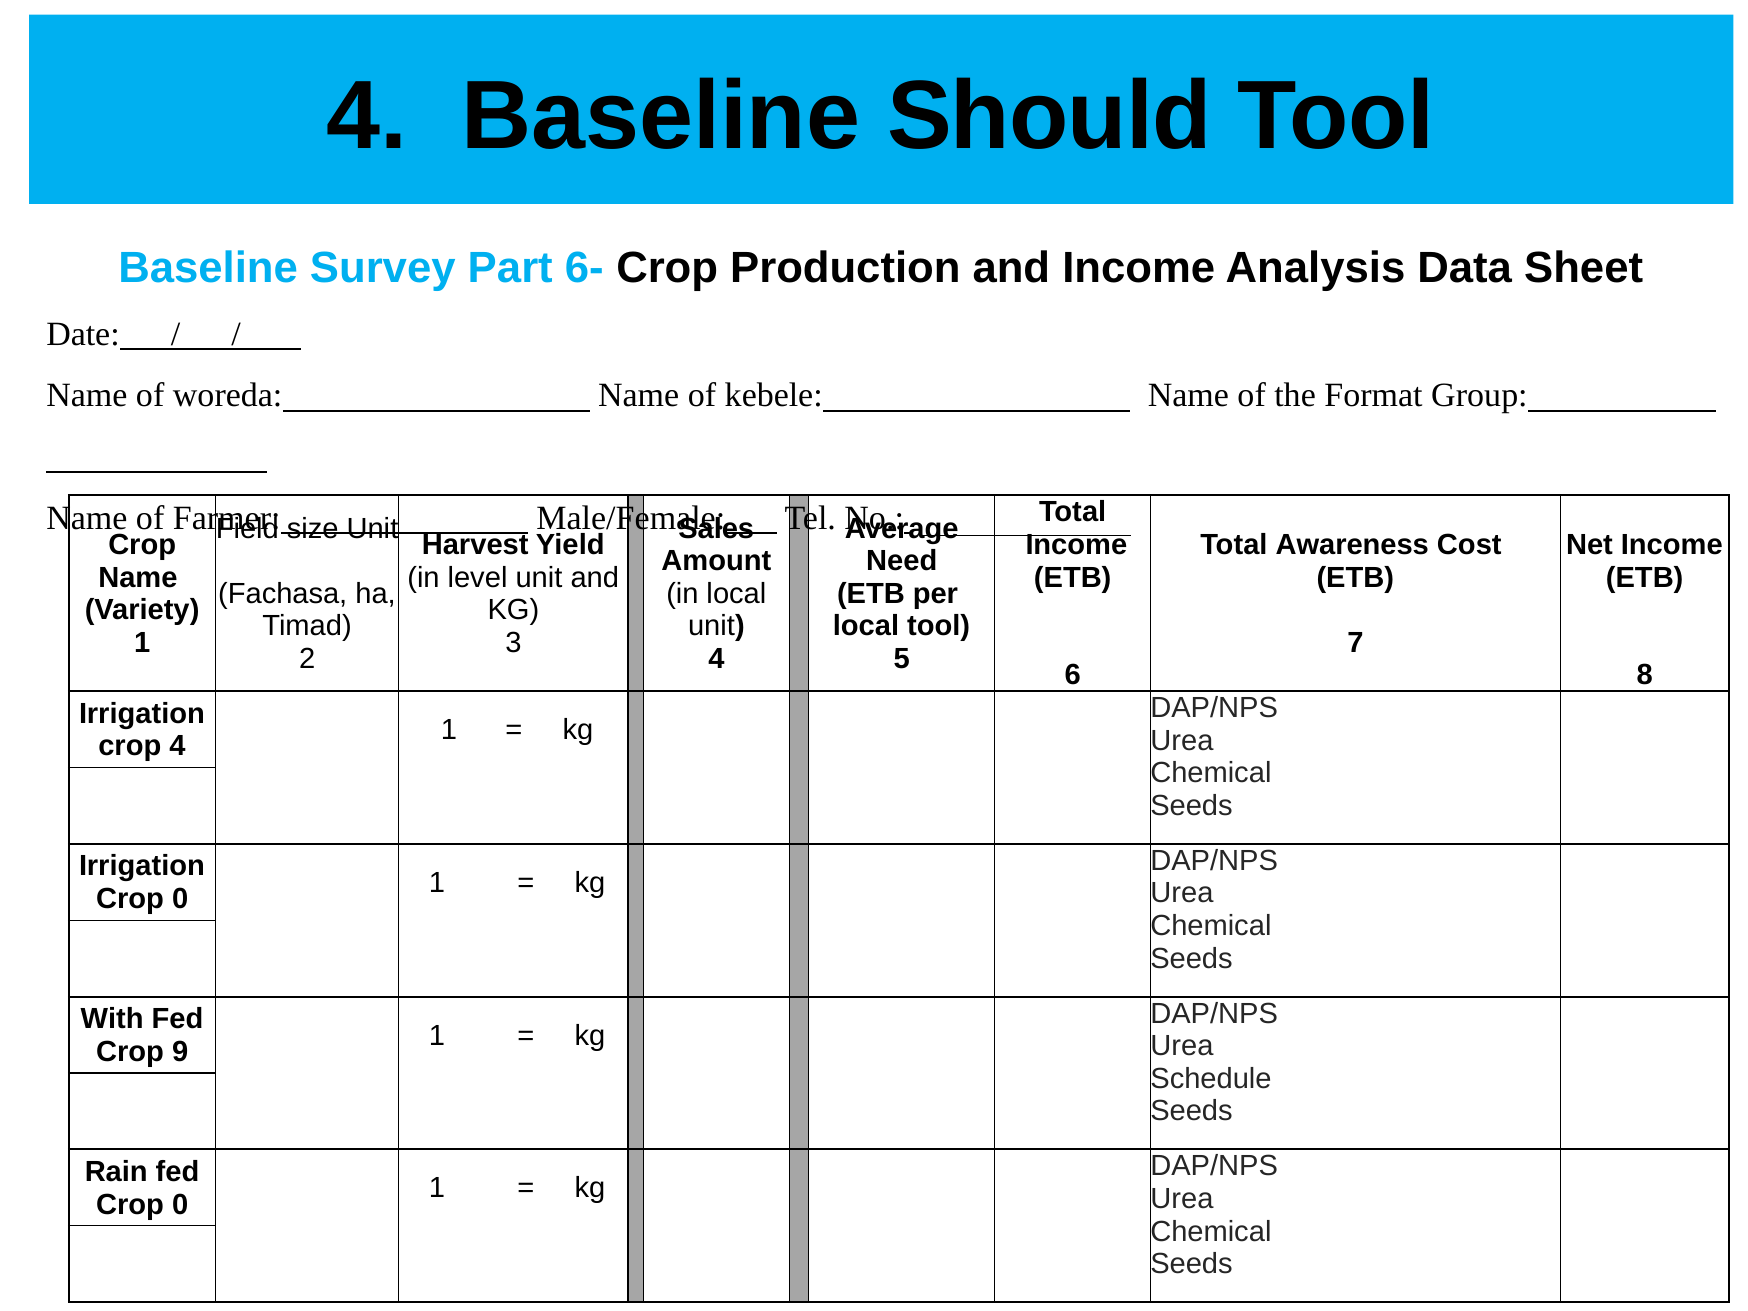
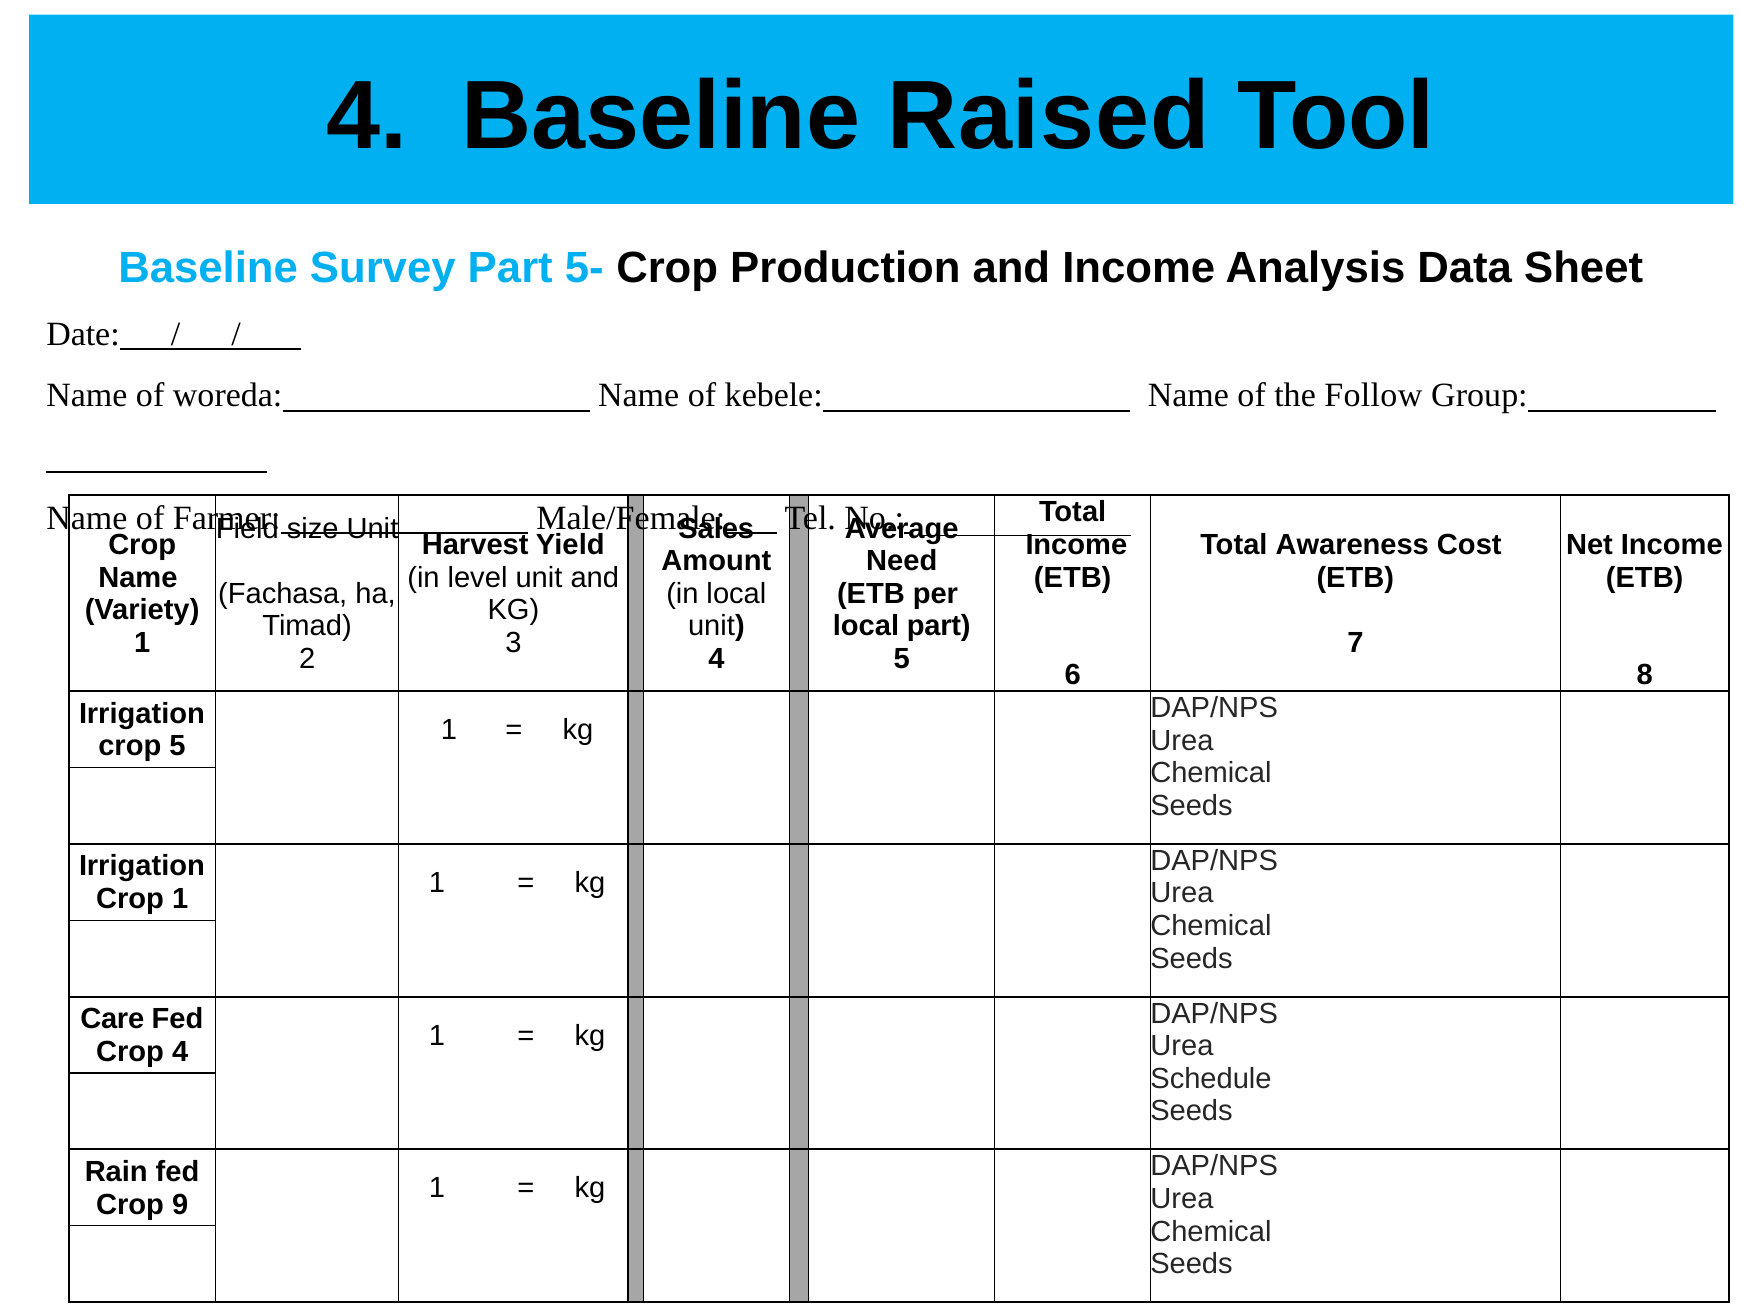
Should: Should -> Raised
6-: 6- -> 5-
Format: Format -> Follow
local tool: tool -> part
crop 4: 4 -> 5
0 at (180, 899): 0 -> 1
With: With -> Care
Crop 9: 9 -> 4
0 at (180, 1204): 0 -> 9
